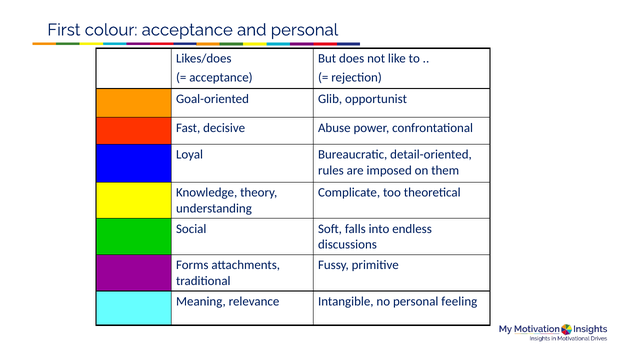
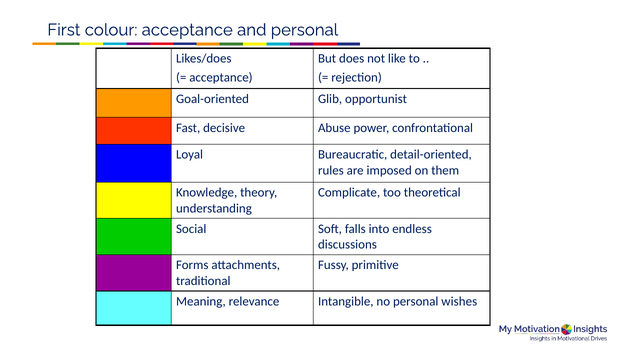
feeling: feeling -> wishes
